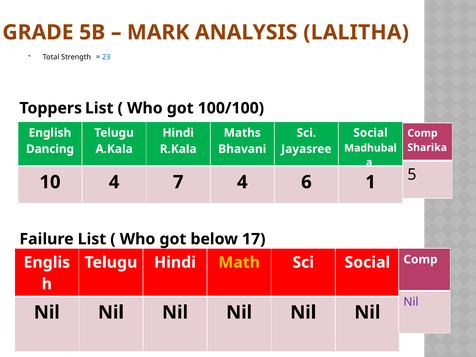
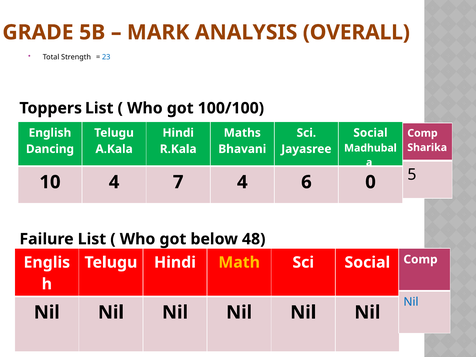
LALITHA: LALITHA -> OVERALL
1: 1 -> 0
17: 17 -> 48
Nil at (411, 302) colour: purple -> blue
